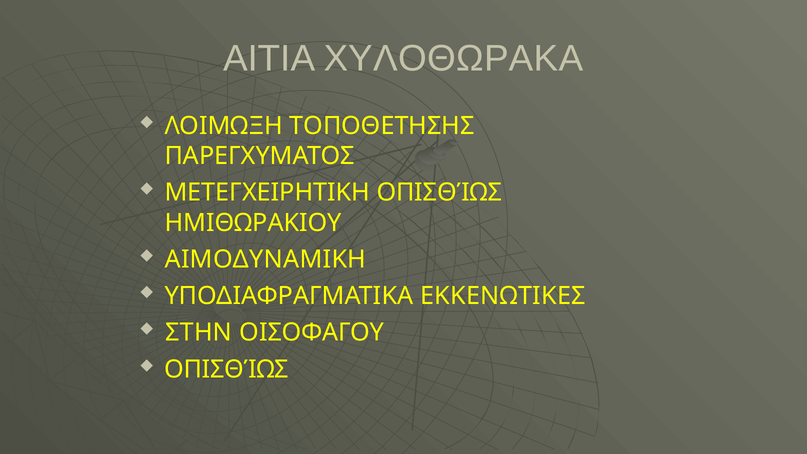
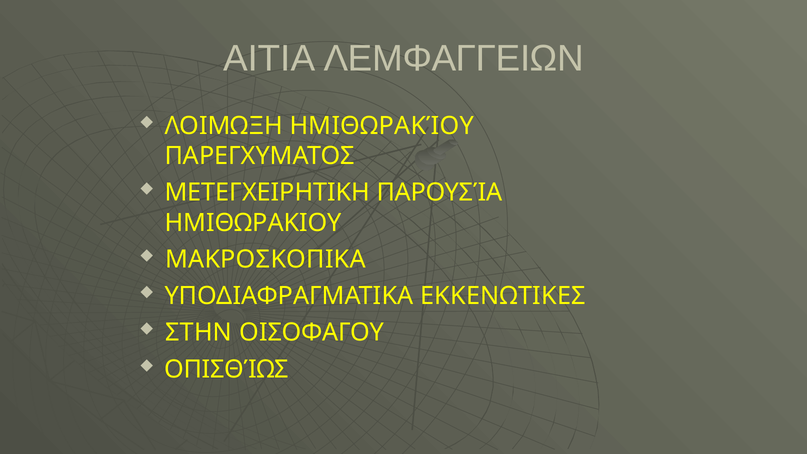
ΧΥΛΟΘΩΡΑΚΑ: ΧΥΛΟΘΩΡΑΚΑ -> ΛΕΜΦΑΓΓΕΙΩΝ
ΤΟΠΟΘΕΤΗΣΗΣ: ΤΟΠΟΘΕΤΗΣΗΣ -> ΗΜΙΘΩΡΑΚΊΟΥ
ΜΕΤΕΓΧΕΙΡΗΤΙΚΗ ΟΠΙΣΘΊΩΣ: ΟΠΙΣΘΊΩΣ -> ΠΑΡΟΥΣΊΑ
ΑΙΜΟΔΥΝΑΜΙΚΗ: ΑΙΜΟΔΥΝΑΜΙΚΗ -> ΜΑΚΡΟΣΚΟΠΙΚΑ
